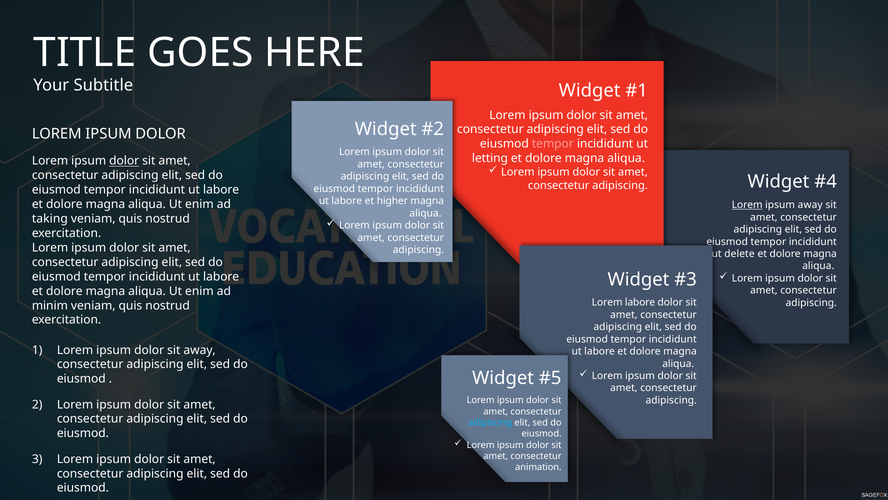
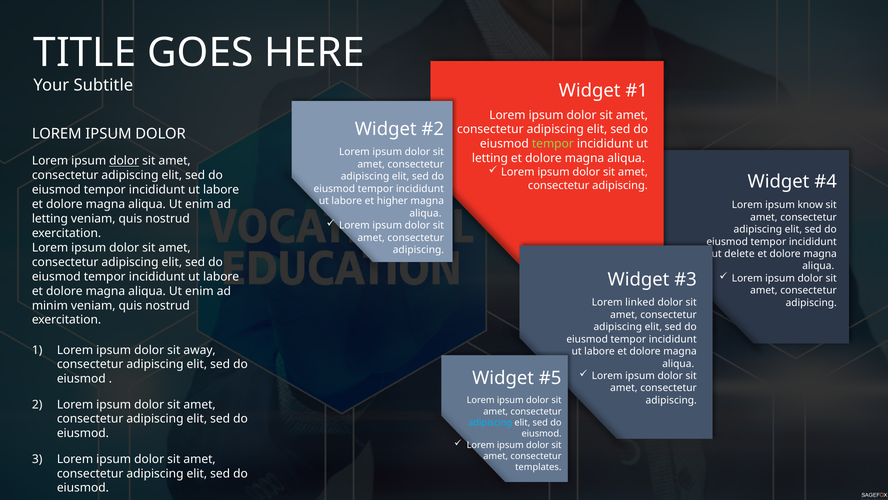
tempor at (553, 144) colour: pink -> light green
Lorem at (747, 205) underline: present -> none
ipsum away: away -> know
taking at (50, 219): taking -> letting
Lorem labore: labore -> linked
animation: animation -> templates
